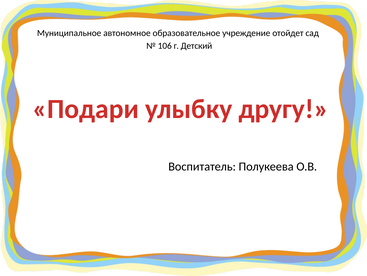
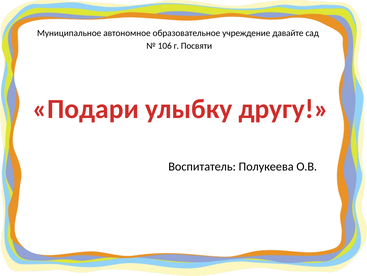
отойдет: отойдет -> давайте
Детский: Детский -> Посвяти
